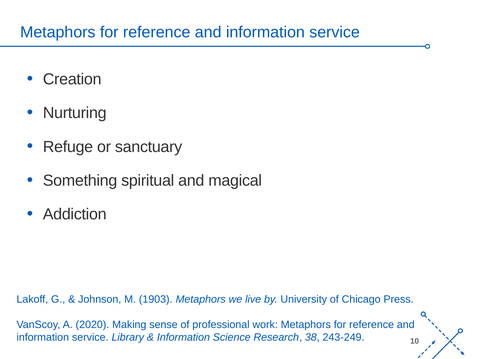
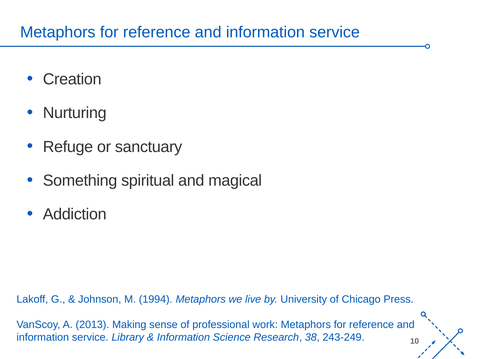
1903: 1903 -> 1994
2020: 2020 -> 2013
